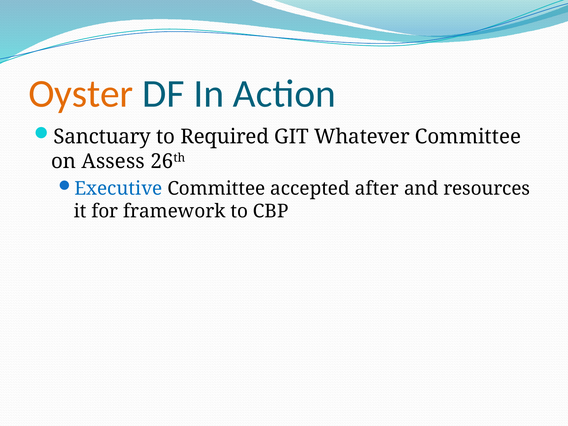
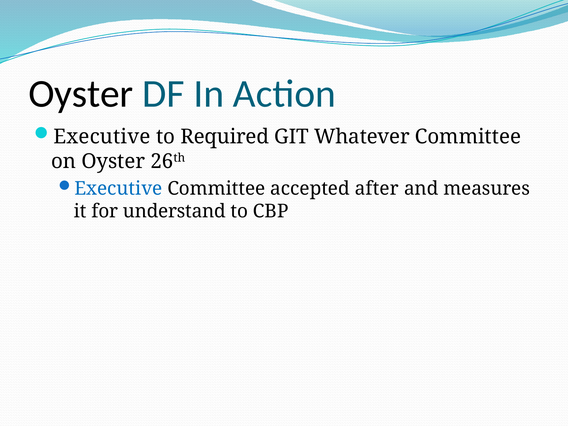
Oyster at (81, 94) colour: orange -> black
Sanctuary at (102, 137): Sanctuary -> Executive
on Assess: Assess -> Oyster
resources: resources -> measures
framework: framework -> understand
